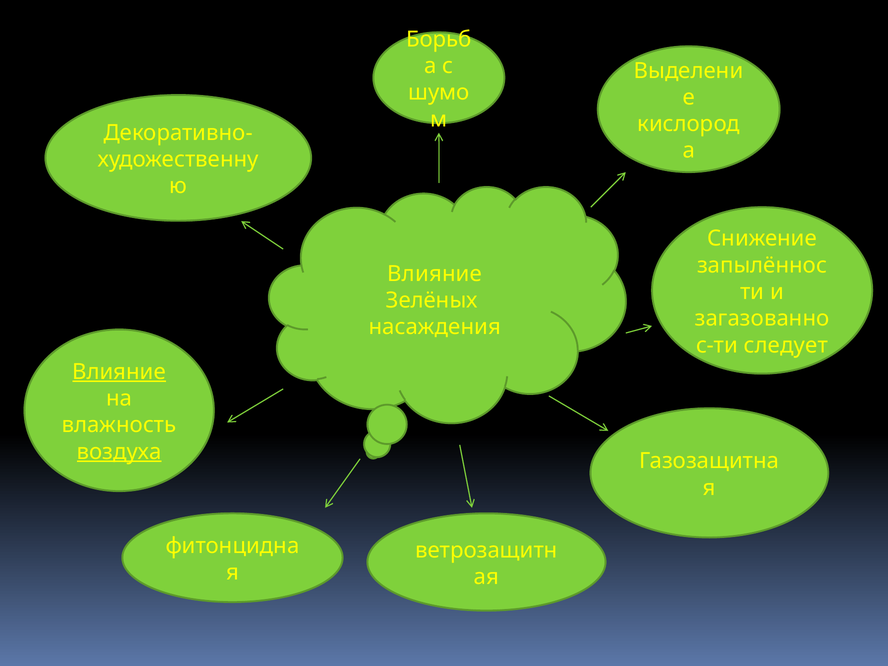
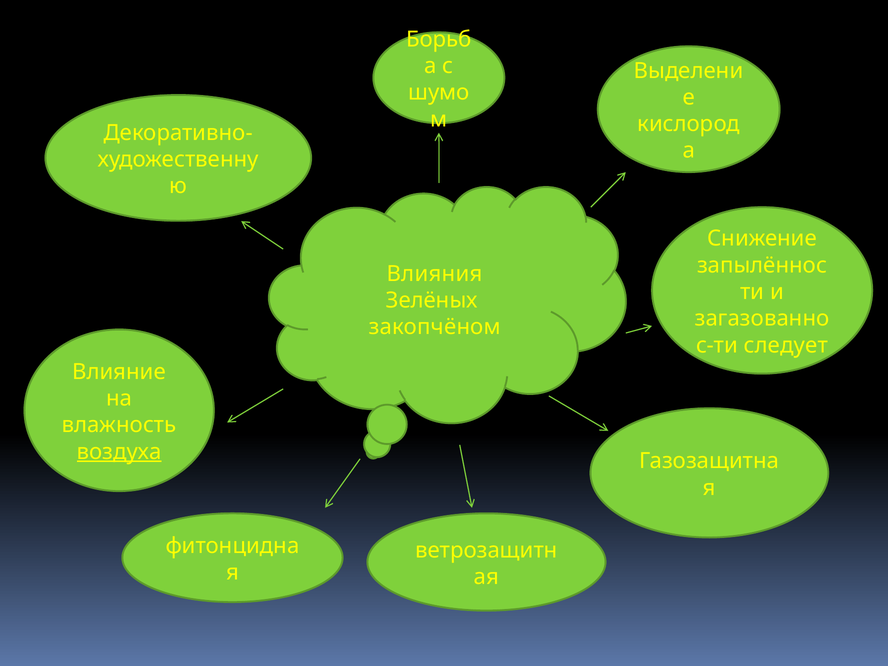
Влияние at (435, 274): Влияние -> Влияния
насаждения: насаждения -> закопчёном
Влияние at (119, 372) underline: present -> none
